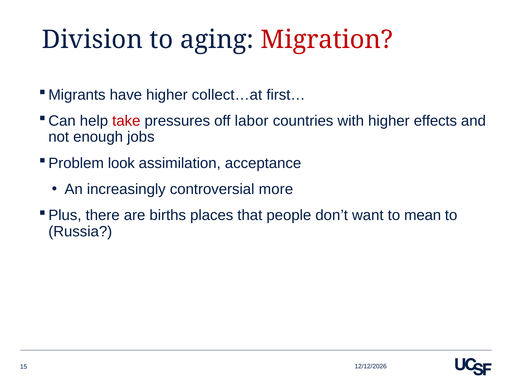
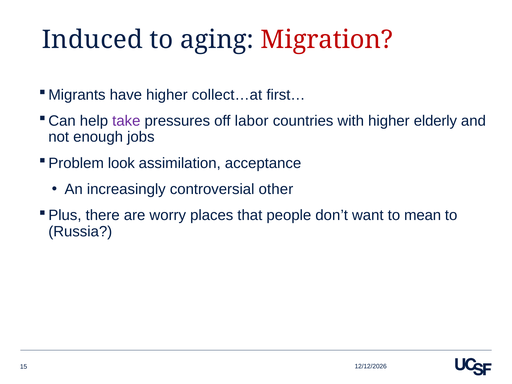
Division: Division -> Induced
take colour: red -> purple
effects: effects -> elderly
more: more -> other
births: births -> worry
